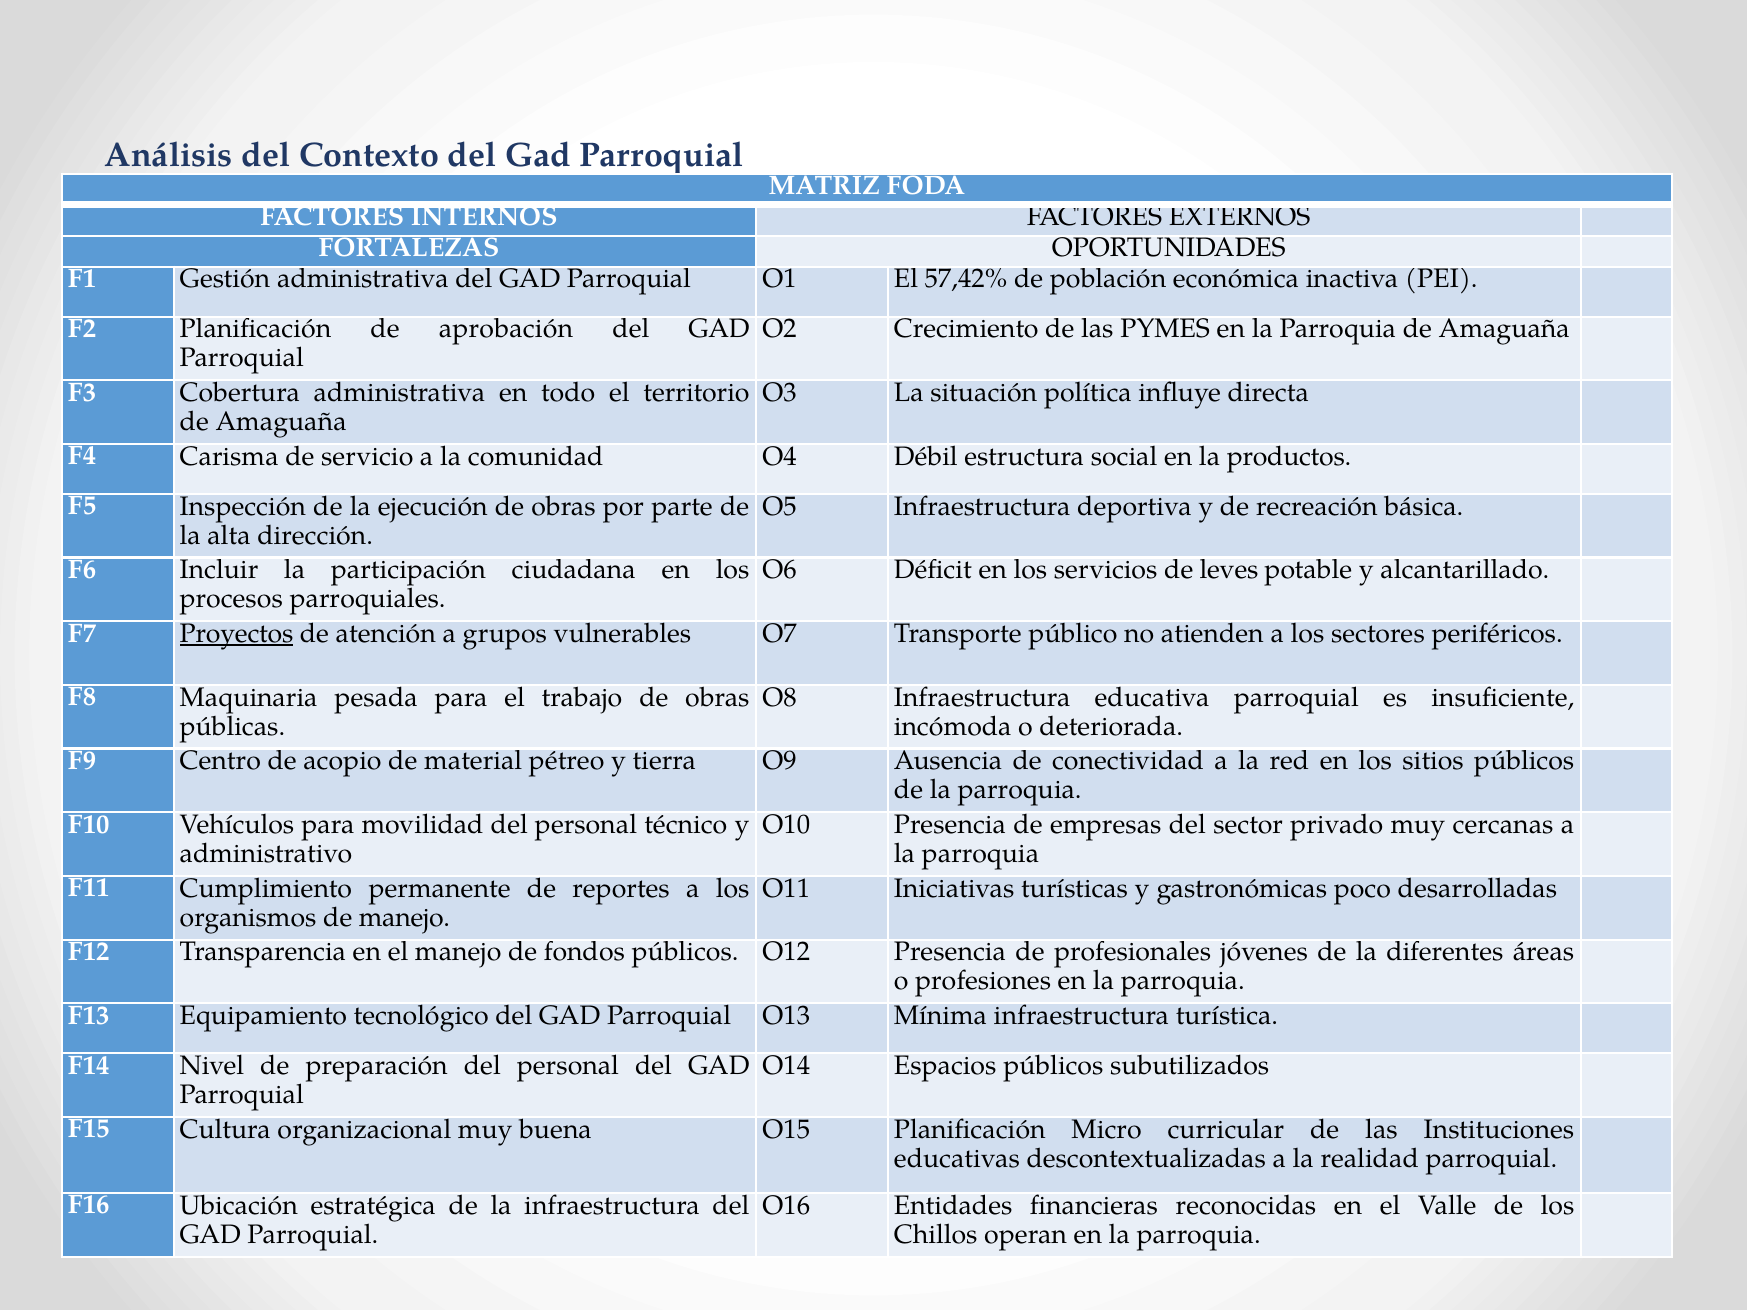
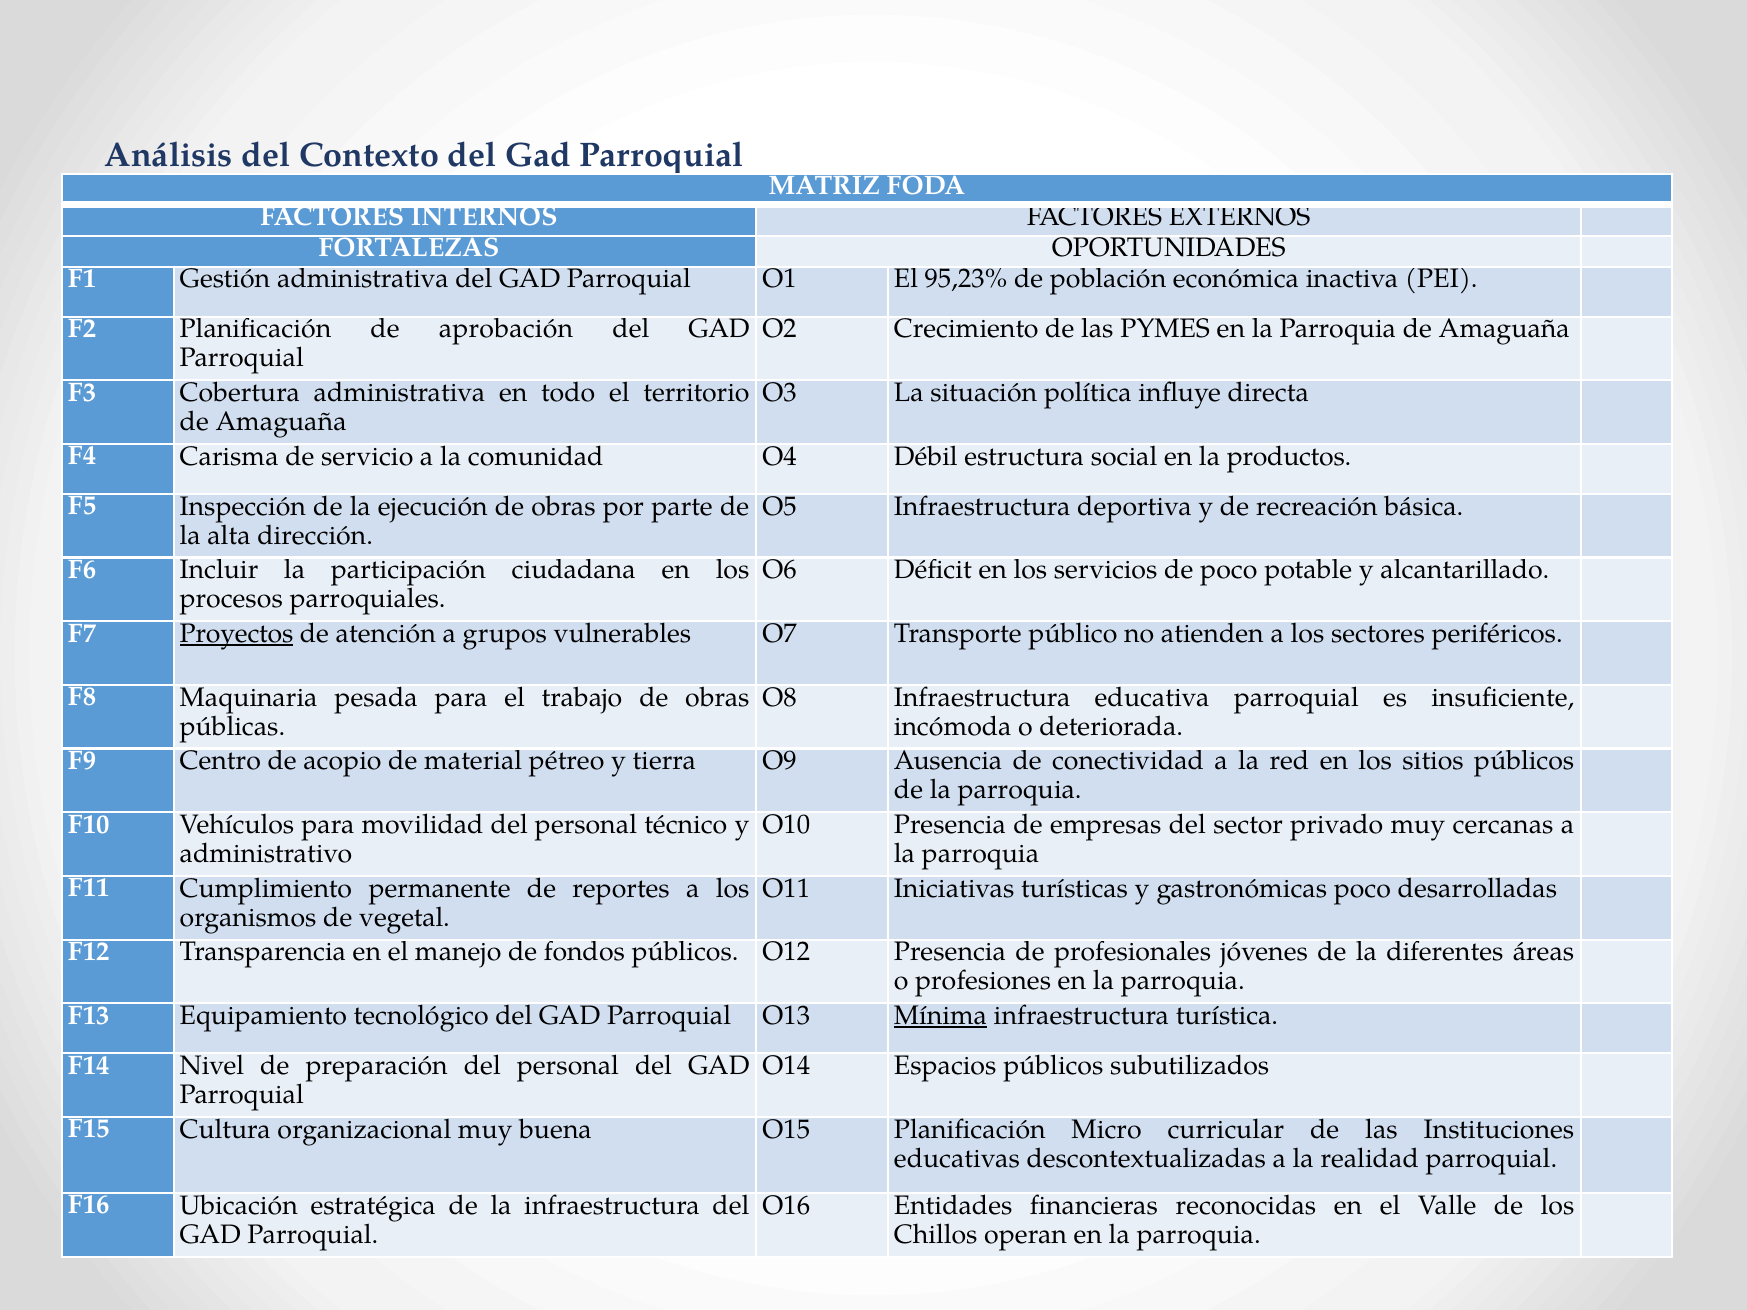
57,42%: 57,42% -> 95,23%
de leves: leves -> poco
de manejo: manejo -> vegetal
Mínima underline: none -> present
